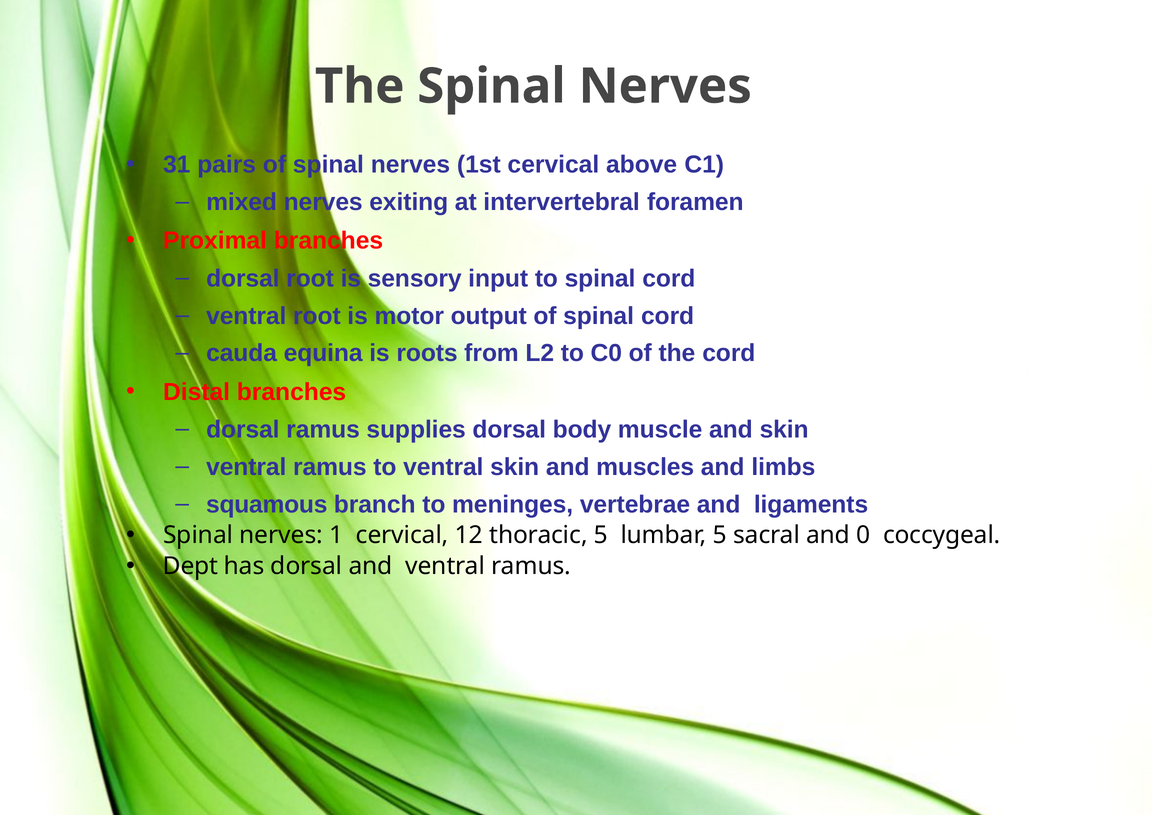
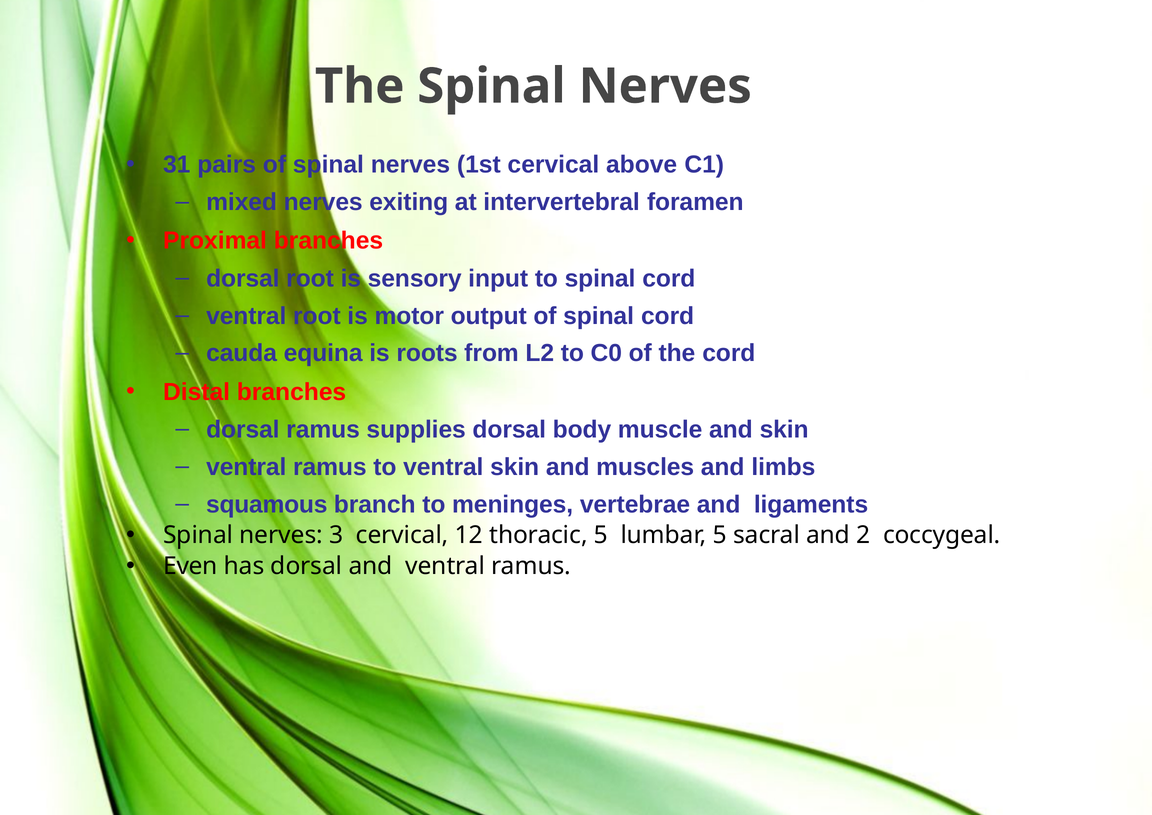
1: 1 -> 3
0: 0 -> 2
Dept: Dept -> Even
